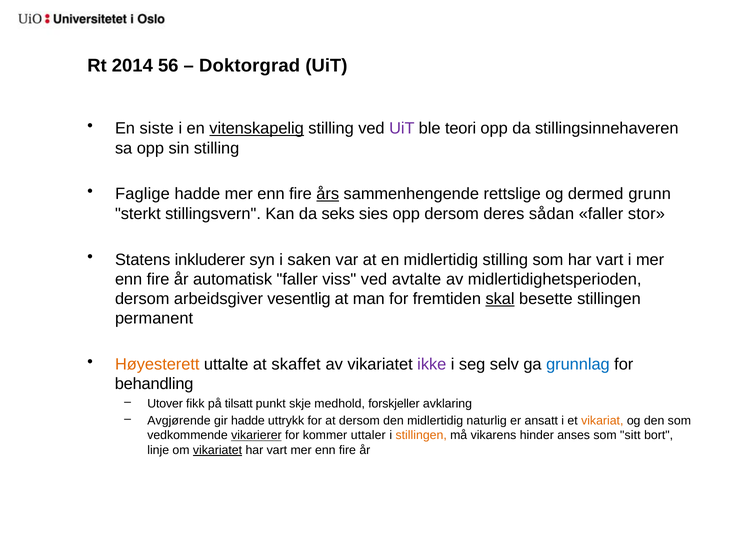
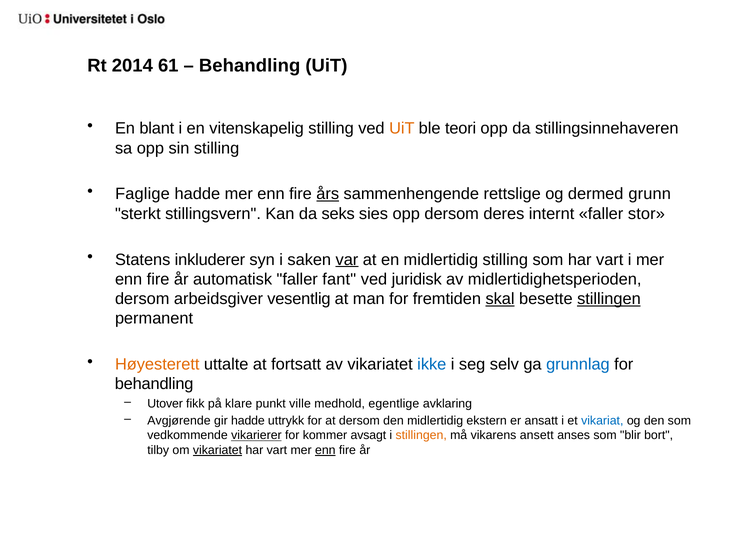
56: 56 -> 61
Doktorgrad at (250, 66): Doktorgrad -> Behandling
siste: siste -> blant
vitenskapelig underline: present -> none
UiT at (402, 129) colour: purple -> orange
sådan: sådan -> internt
var underline: none -> present
viss: viss -> fant
avtalte: avtalte -> juridisk
stillingen at (609, 299) underline: none -> present
skaffet: skaffet -> fortsatt
ikke colour: purple -> blue
tilsatt: tilsatt -> klare
skje: skje -> ville
forskjeller: forskjeller -> egentlige
naturlig: naturlig -> ekstern
vikariat colour: orange -> blue
uttaler: uttaler -> avsagt
hinder: hinder -> ansett
sitt: sitt -> blir
linje: linje -> tilby
enn at (325, 451) underline: none -> present
